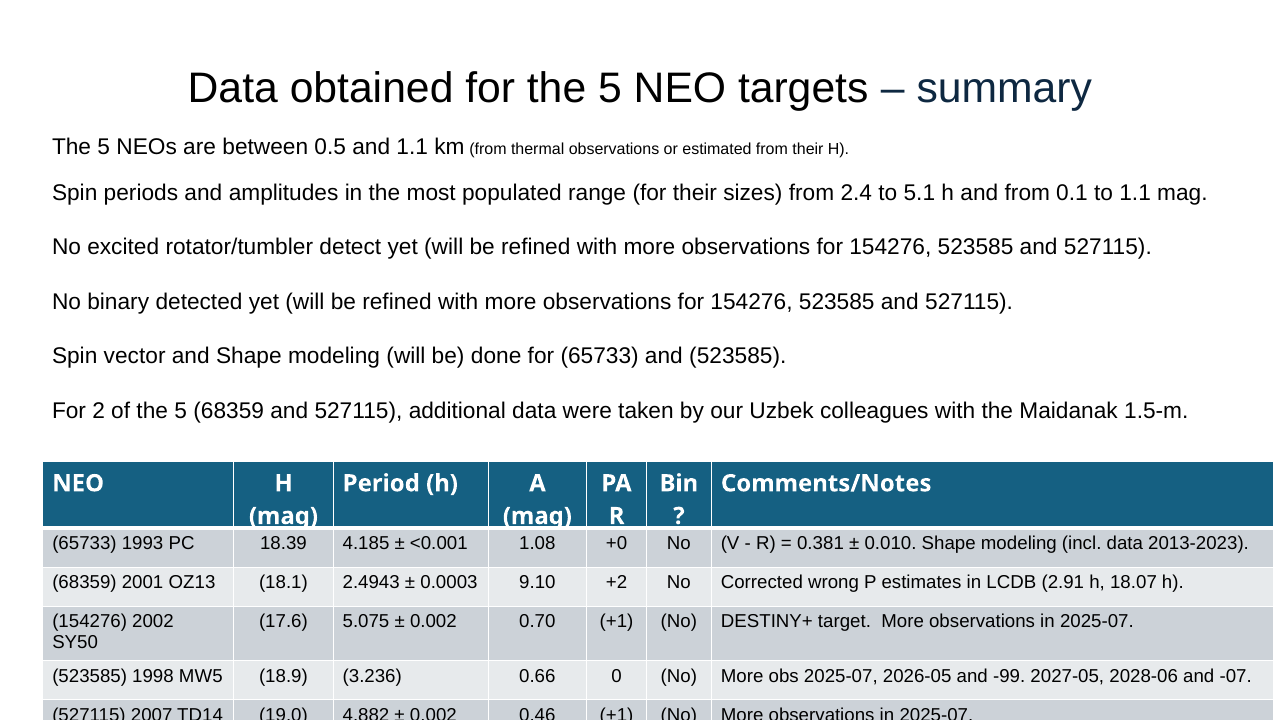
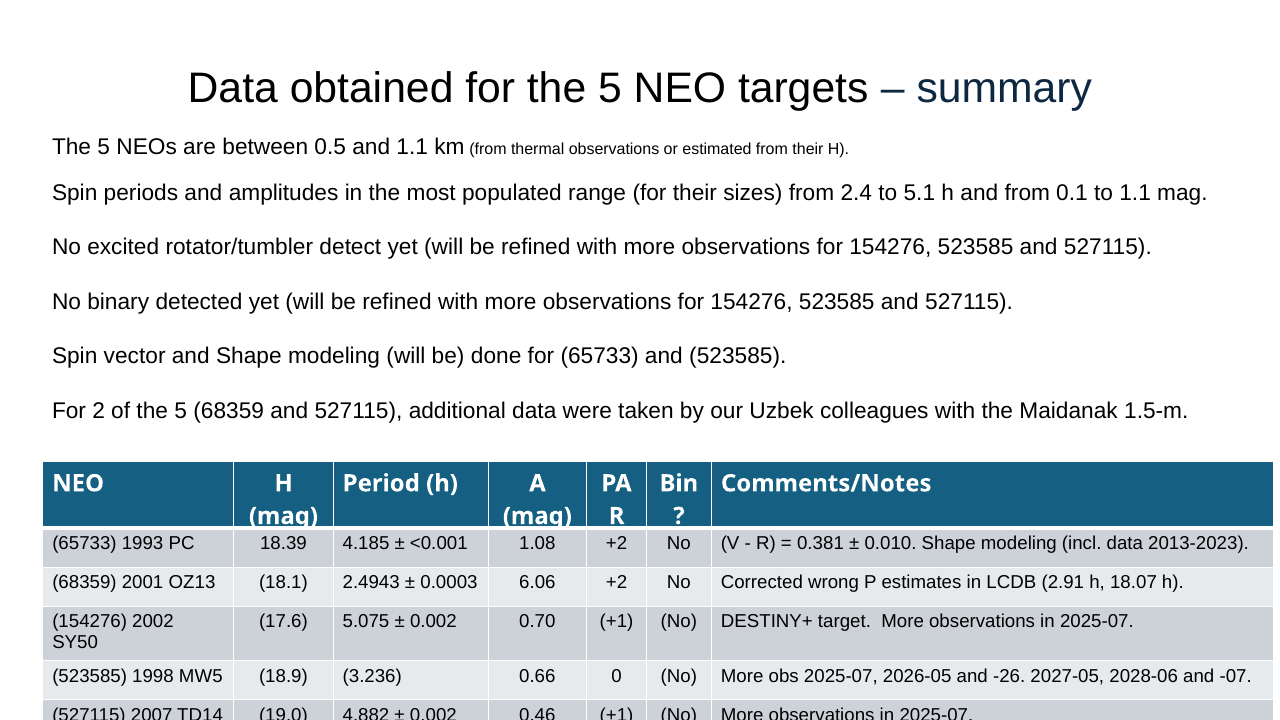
1.08 +0: +0 -> +2
9.10: 9.10 -> 6.06
-99: -99 -> -26
